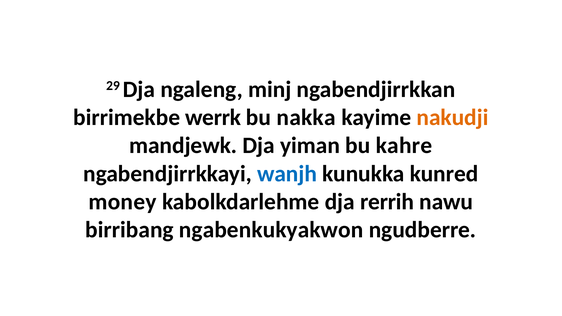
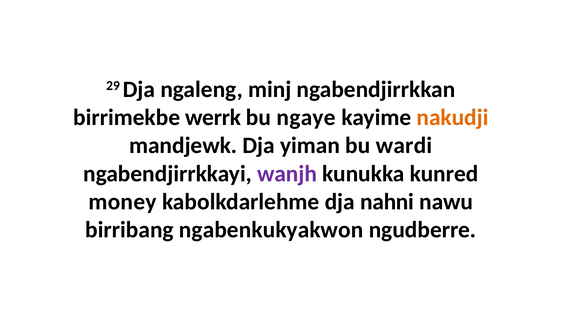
nakka: nakka -> ngaye
kahre: kahre -> wardi
wanjh colour: blue -> purple
rerrih: rerrih -> nahni
